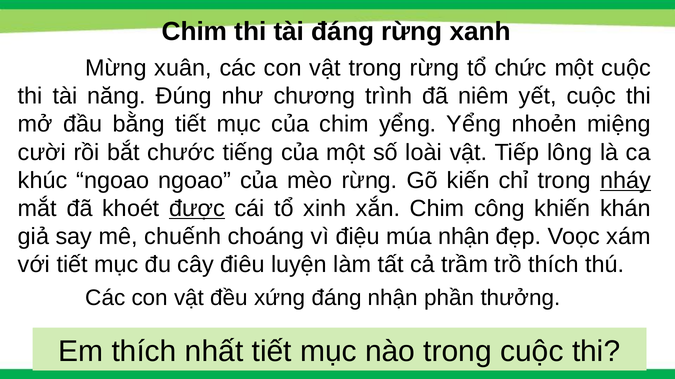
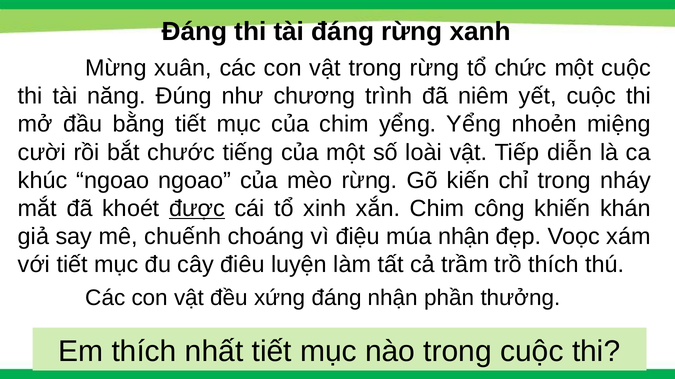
Chim at (194, 32): Chim -> Đáng
Tiếp lông: lông -> diễn
nháy underline: present -> none
